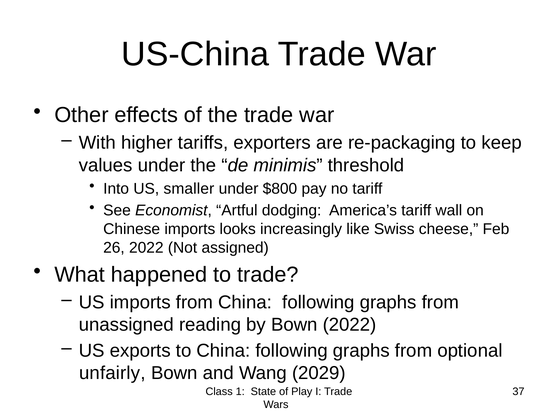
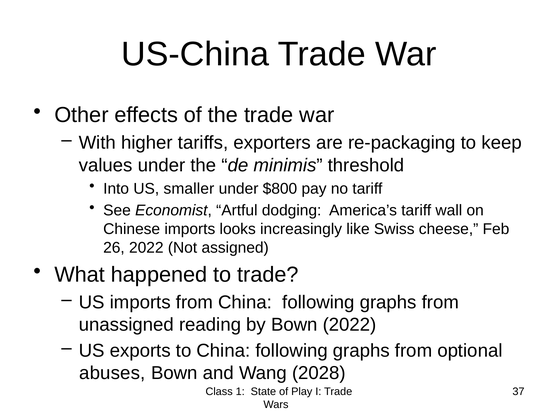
unfairly: unfairly -> abuses
2029: 2029 -> 2028
